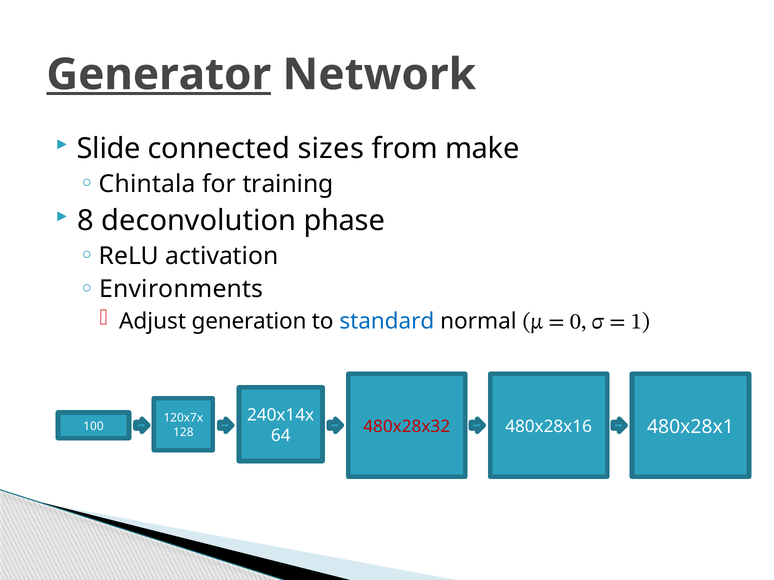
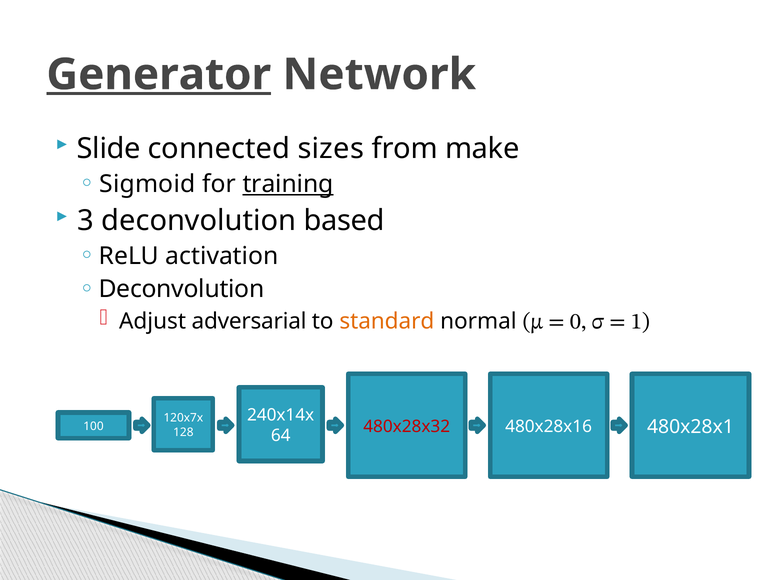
Chintala: Chintala -> Sigmoid
training underline: none -> present
8: 8 -> 3
phase: phase -> based
Environments at (181, 289): Environments -> Deconvolution
generation: generation -> adversarial
standard colour: blue -> orange
